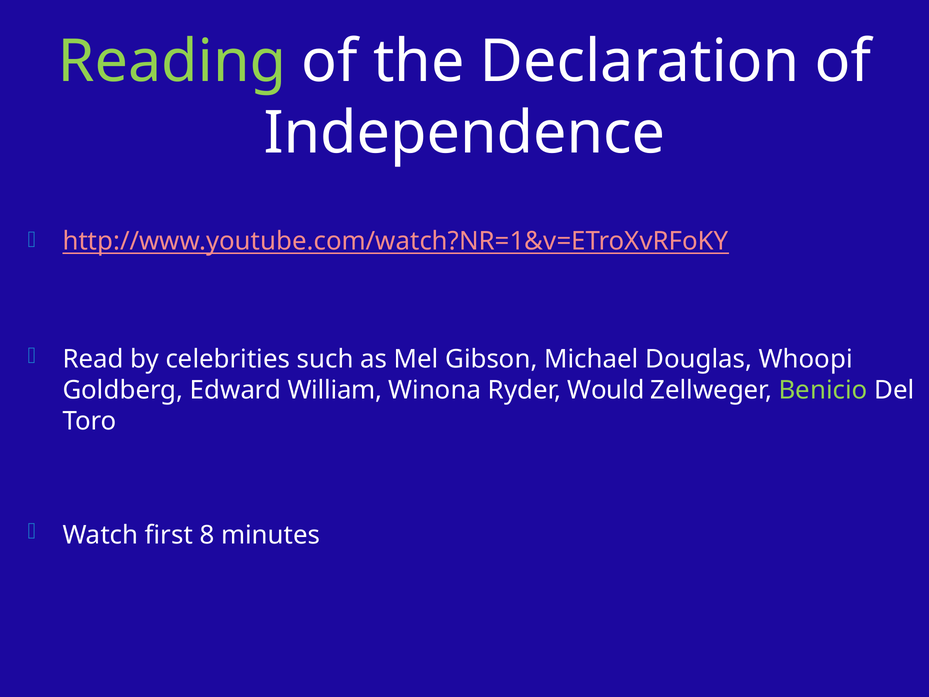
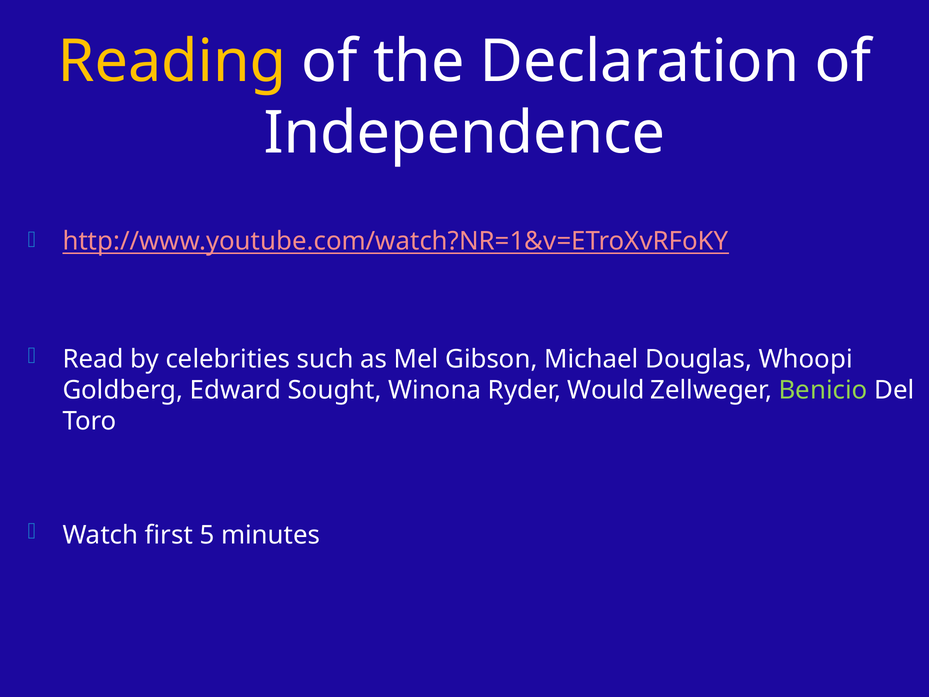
Reading colour: light green -> yellow
William: William -> Sought
8: 8 -> 5
